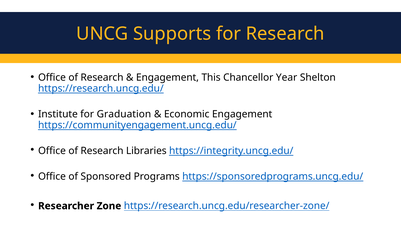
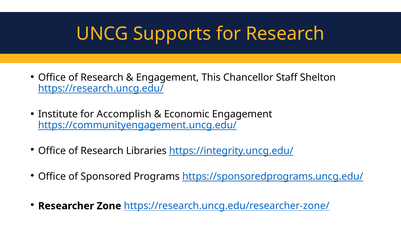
Year: Year -> Staff
Graduation: Graduation -> Accomplish
